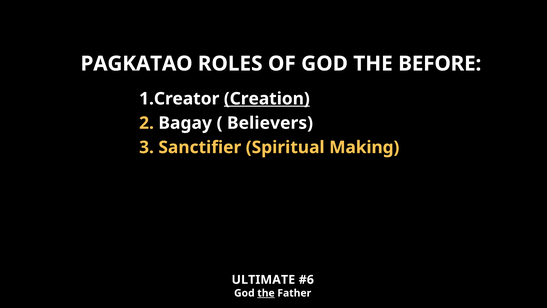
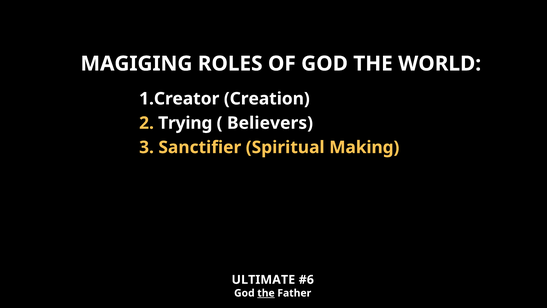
PAGKATAO: PAGKATAO -> MAGIGING
BEFORE: BEFORE -> WORLD
Creation underline: present -> none
Bagay: Bagay -> Trying
